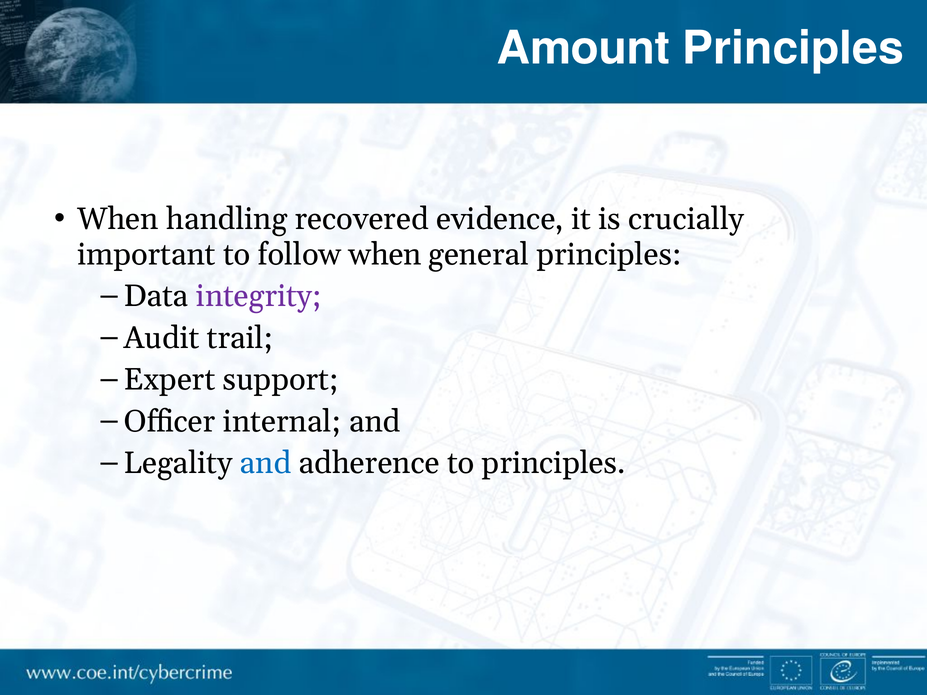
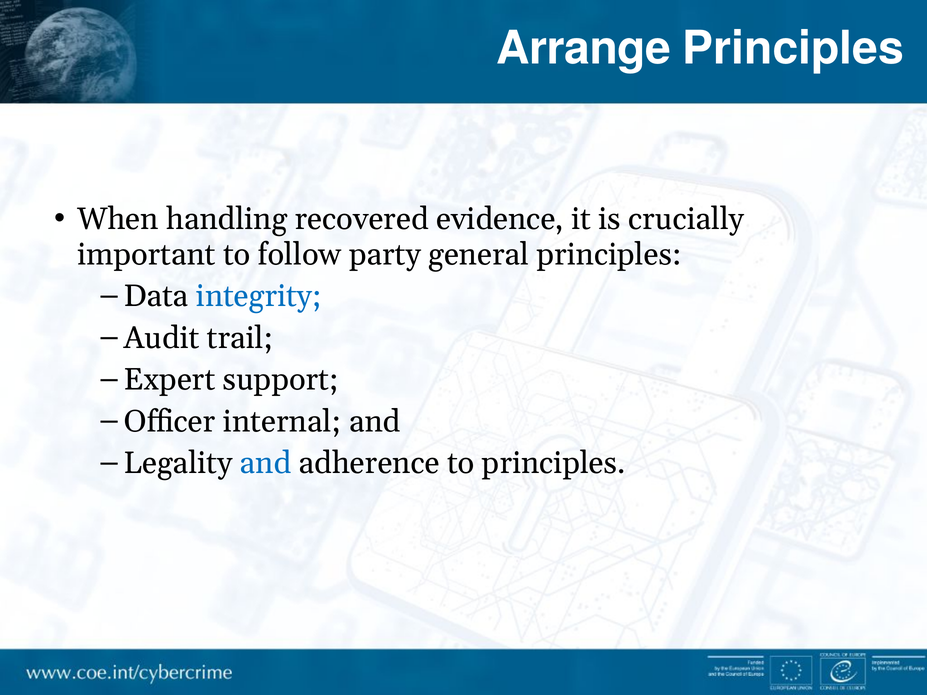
Amount: Amount -> Arrange
follow when: when -> party
integrity colour: purple -> blue
